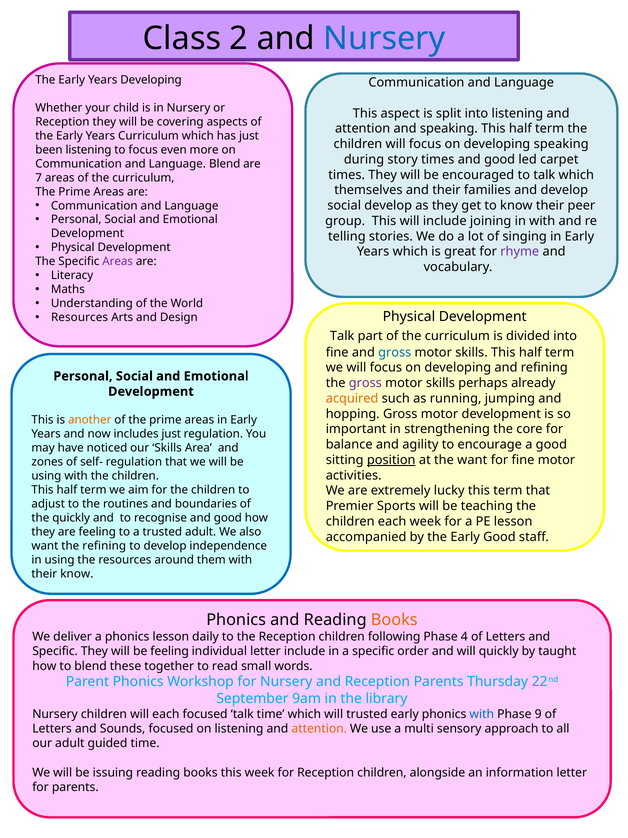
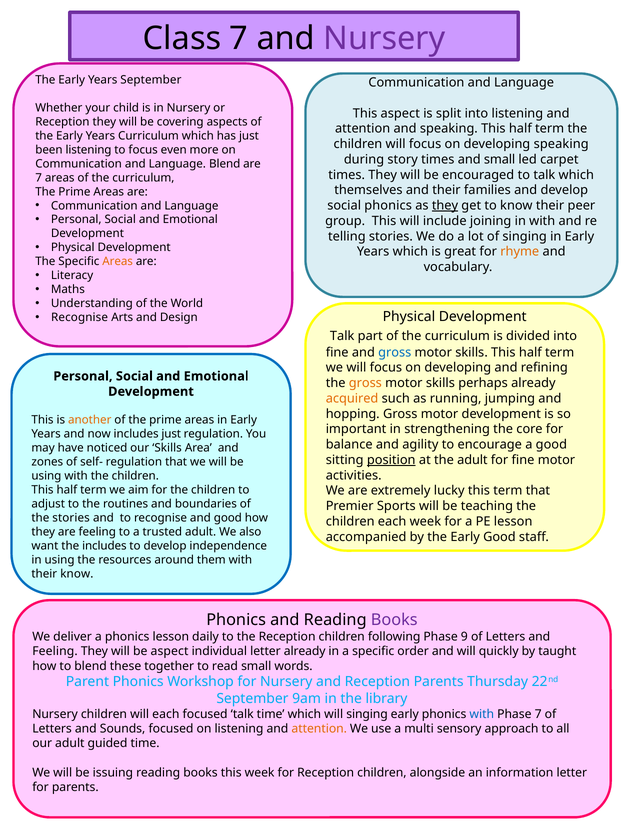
Class 2: 2 -> 7
Nursery at (384, 38) colour: blue -> purple
Years Developing: Developing -> September
times and good: good -> small
social develop: develop -> phonics
they at (445, 205) underline: none -> present
rhyme colour: purple -> orange
Areas at (118, 261) colour: purple -> orange
Resources at (80, 317): Resources -> Recognise
gross at (365, 383) colour: purple -> orange
the want: want -> adult
the quickly: quickly -> stories
the refining: refining -> includes
Books at (394, 619) colour: orange -> purple
4: 4 -> 9
Specific at (55, 651): Specific -> Feeling
be feeling: feeling -> aspect
letter include: include -> already
will trusted: trusted -> singing
Phase 9: 9 -> 7
